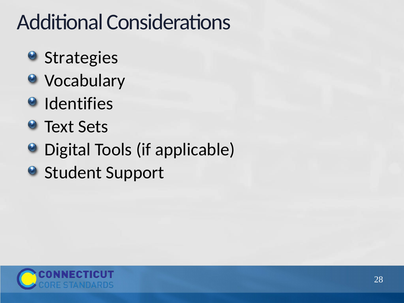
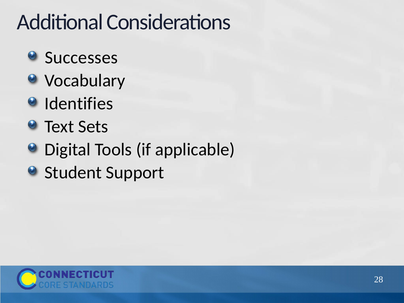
Strategies: Strategies -> Successes
